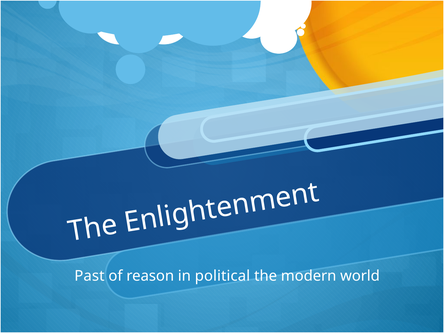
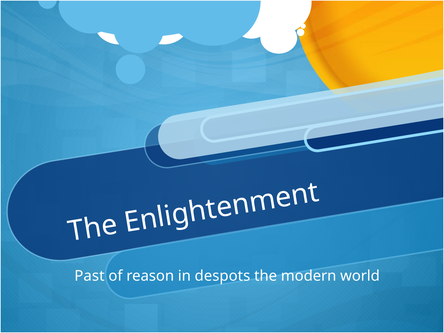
political: political -> despots
